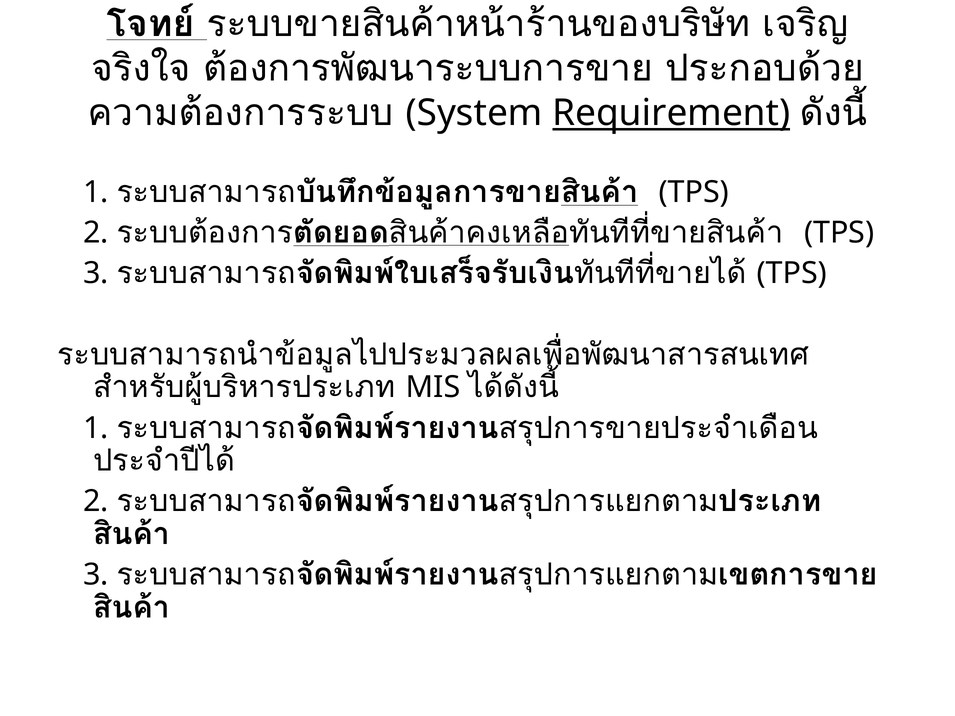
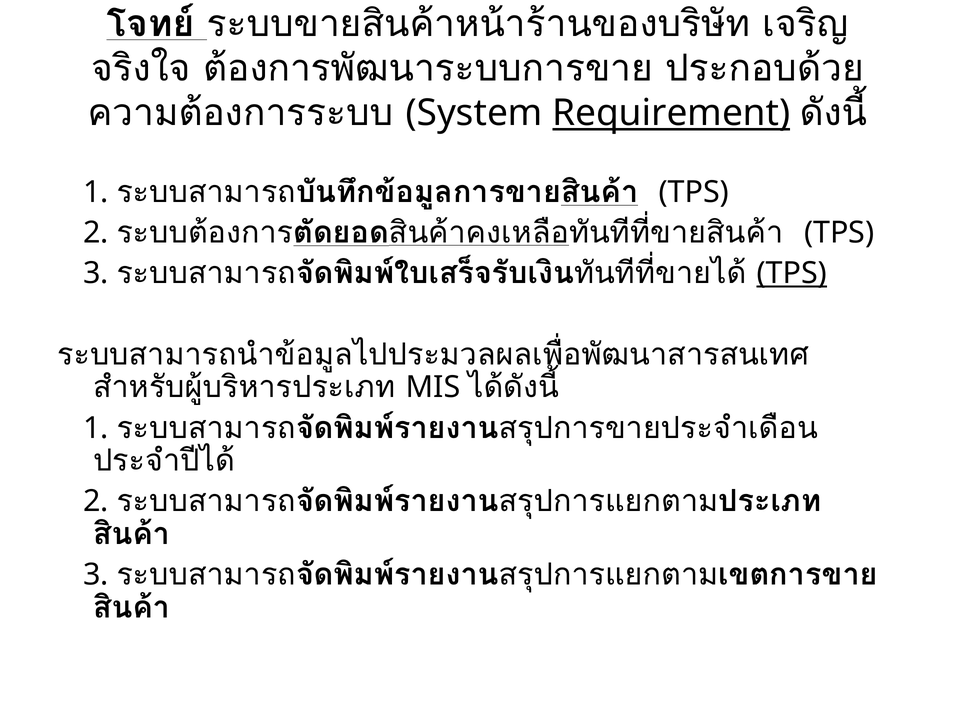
TPS at (792, 273) underline: none -> present
